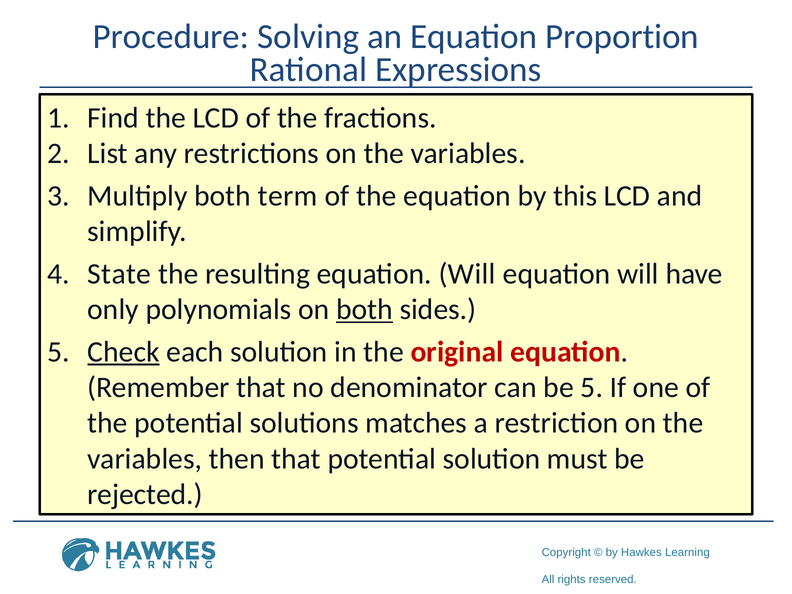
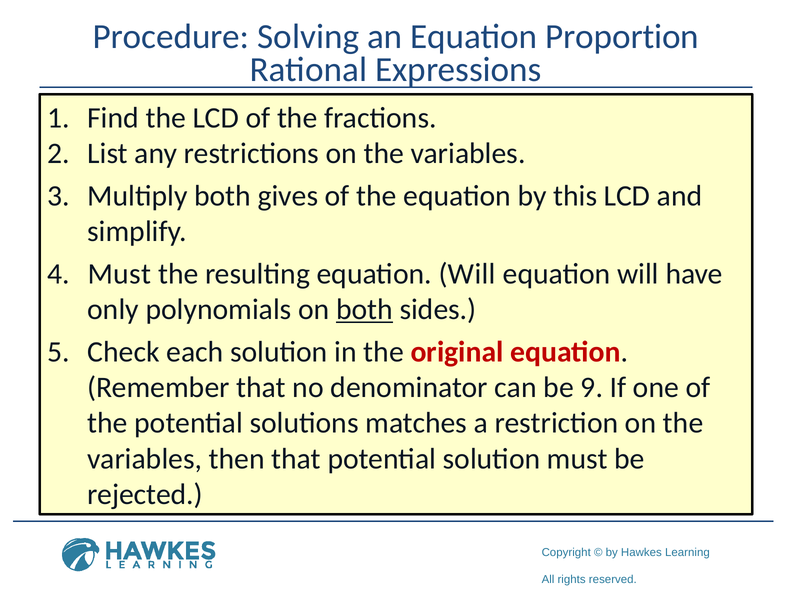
term: term -> gives
State at (119, 274): State -> Must
Check underline: present -> none
be 5: 5 -> 9
